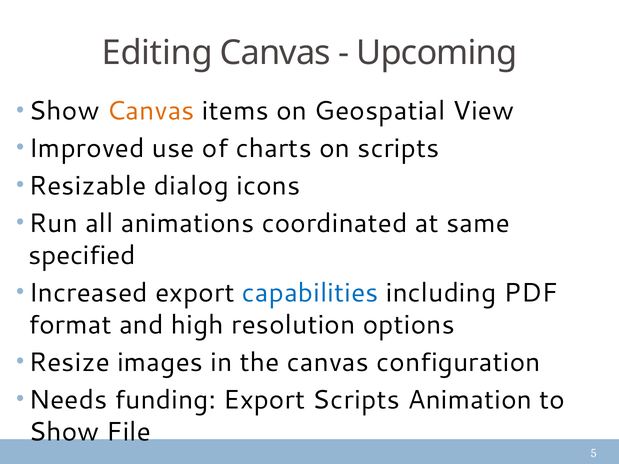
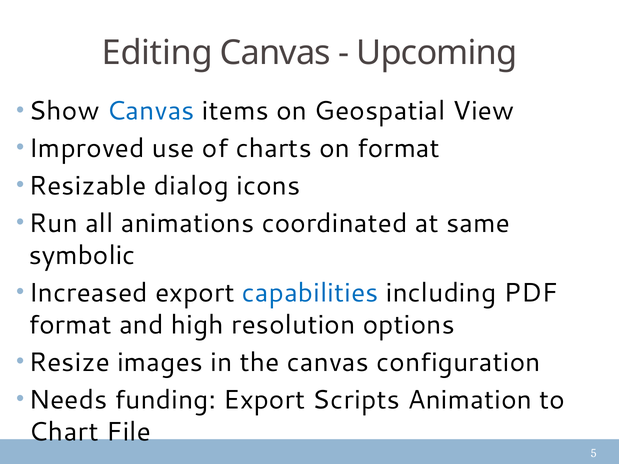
Canvas at (151, 111) colour: orange -> blue
on scripts: scripts -> format
specified: specified -> symbolic
Show at (64, 432): Show -> Chart
